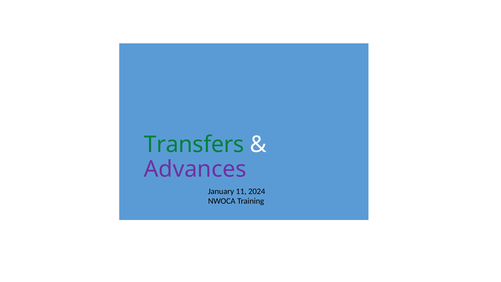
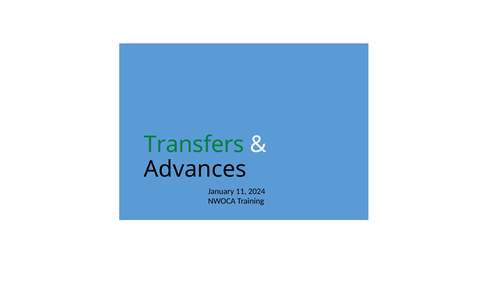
Advances colour: purple -> black
